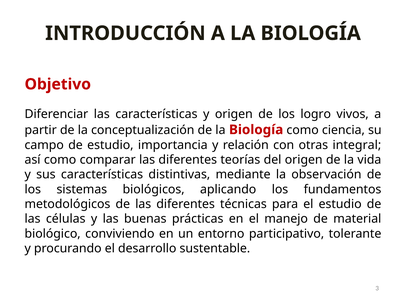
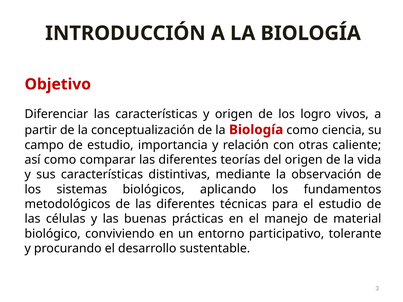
integral: integral -> caliente
